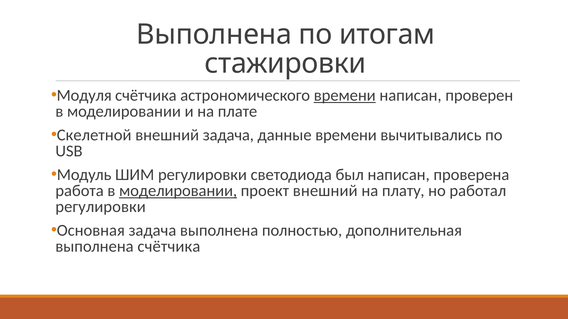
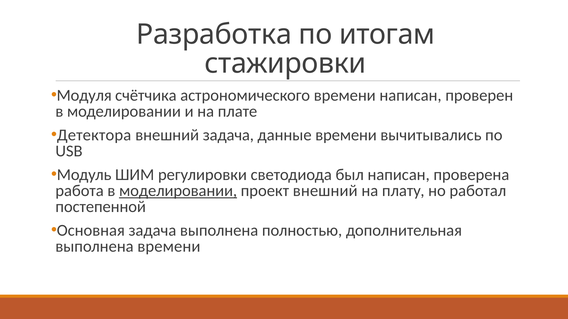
Выполнена at (214, 35): Выполнена -> Разработка
времени at (345, 96) underline: present -> none
Скелетной: Скелетной -> Детектора
регулировки at (101, 207): регулировки -> постепенной
выполнена счётчика: счётчика -> времени
